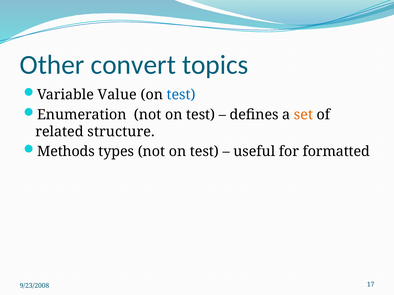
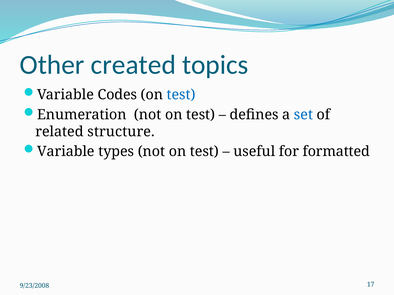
convert: convert -> created
Value: Value -> Codes
set colour: orange -> blue
Methods at (66, 152): Methods -> Variable
